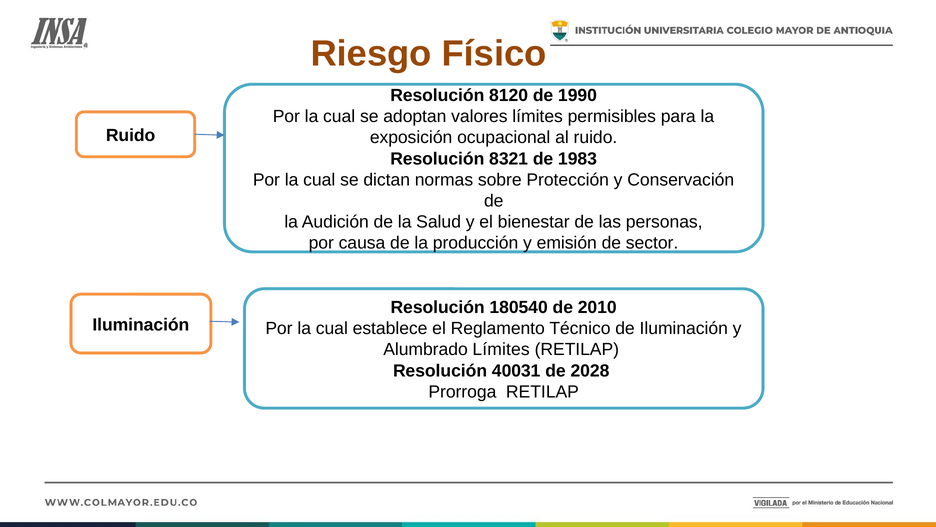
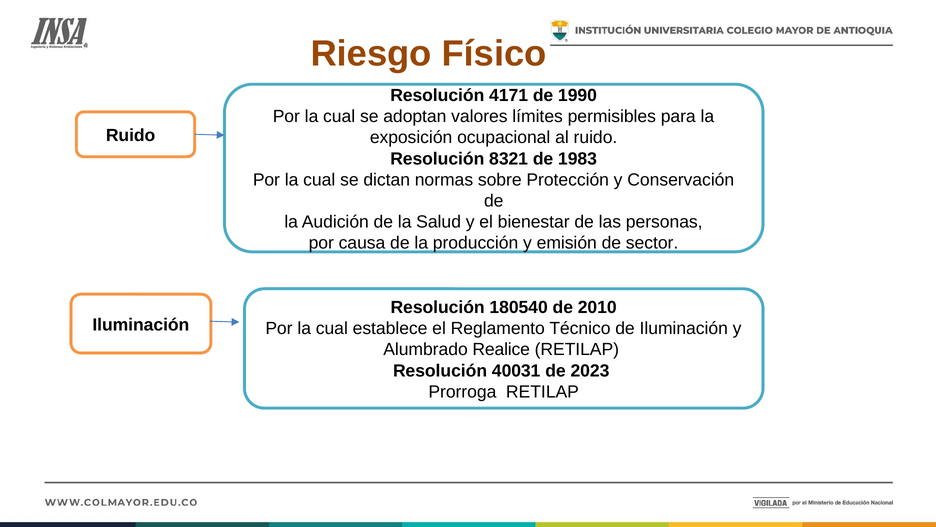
8120: 8120 -> 4171
Alumbrado Límites: Límites -> Realice
2028: 2028 -> 2023
